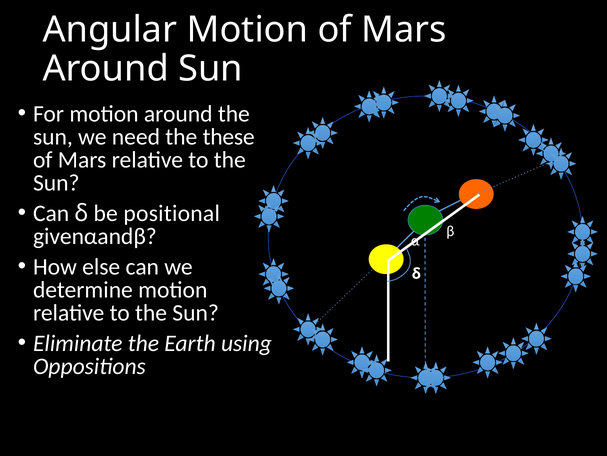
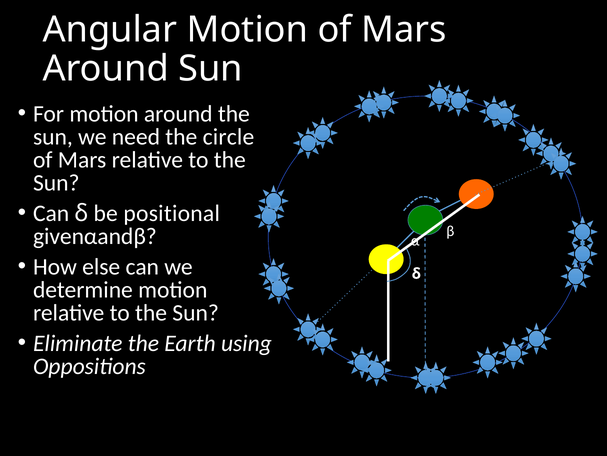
these: these -> circle
